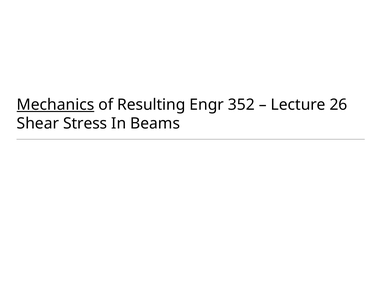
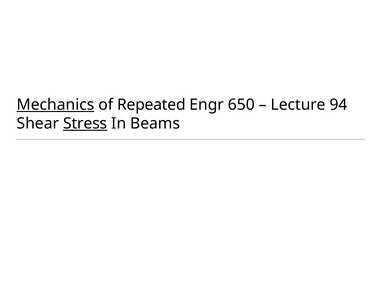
Resulting: Resulting -> Repeated
352: 352 -> 650
26: 26 -> 94
Stress underline: none -> present
